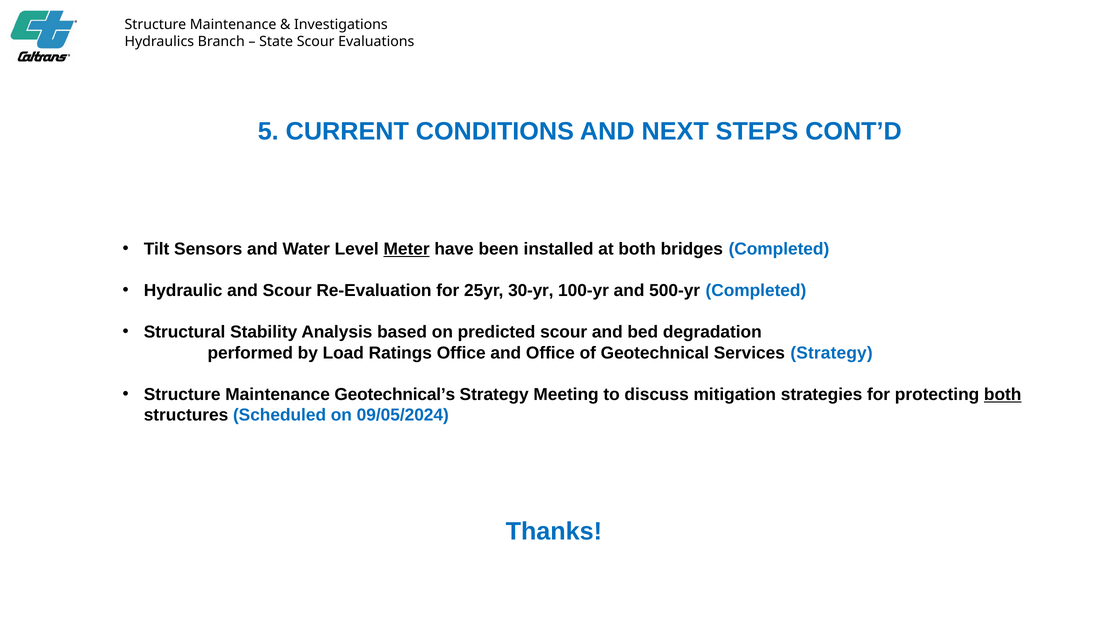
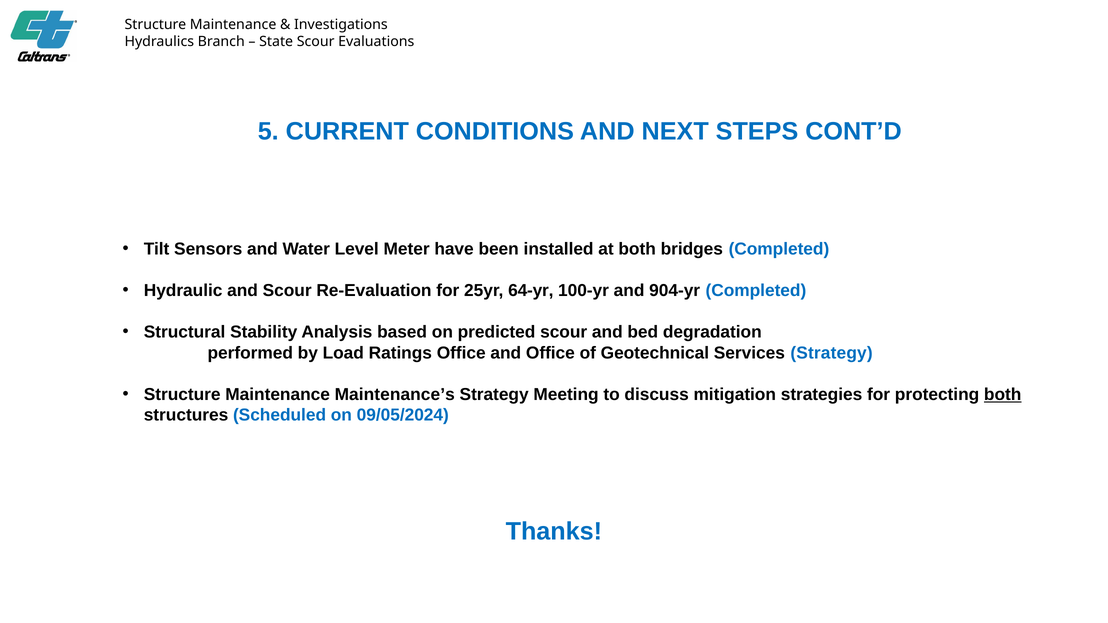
Meter underline: present -> none
30-yr: 30-yr -> 64-yr
500-yr: 500-yr -> 904-yr
Geotechnical’s: Geotechnical’s -> Maintenance’s
